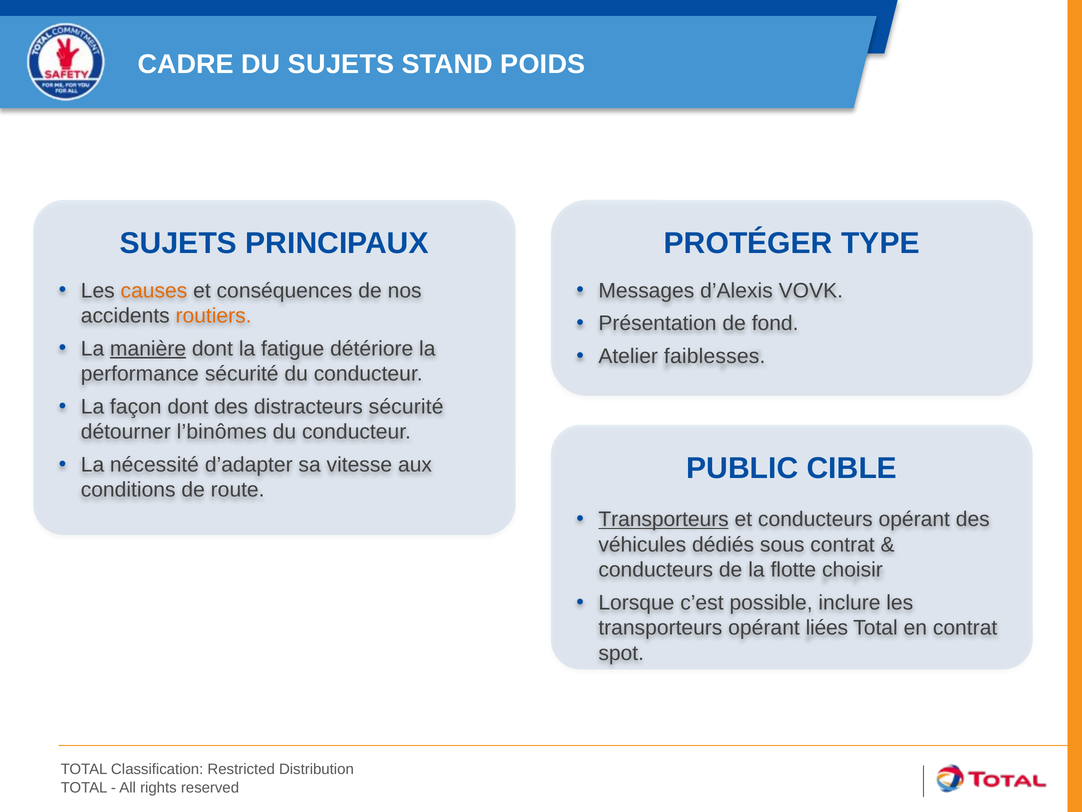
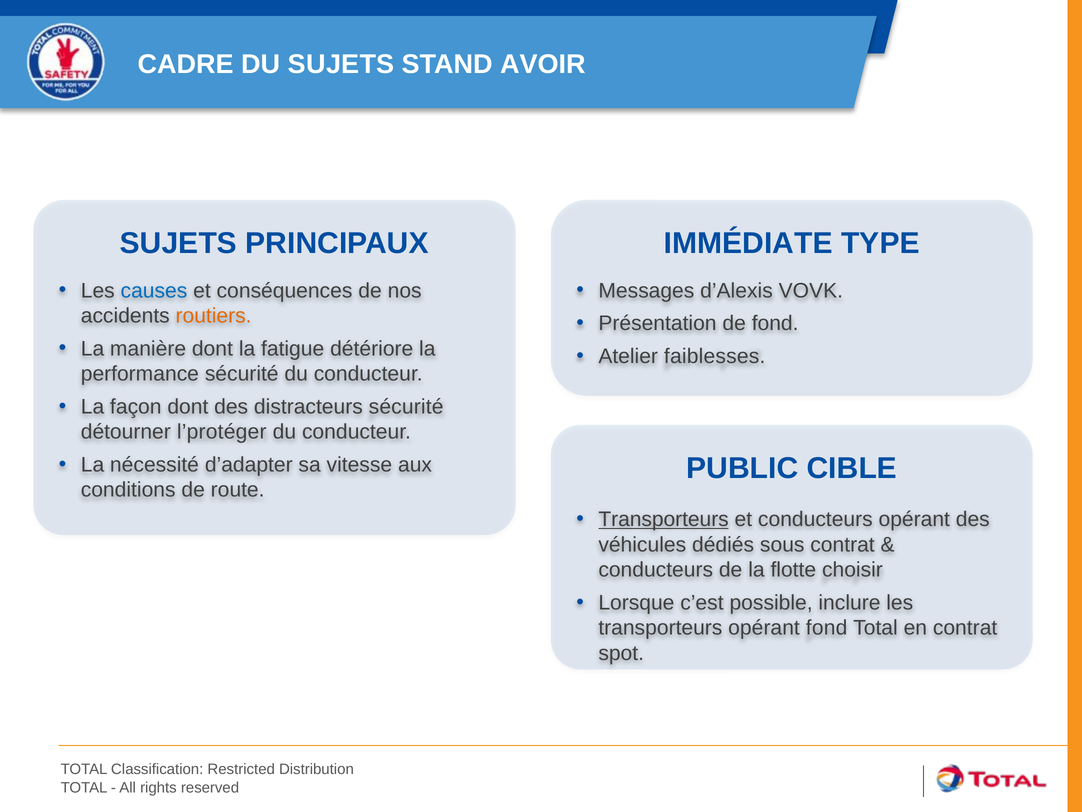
POIDS: POIDS -> AVOIR
PROTÉGER: PROTÉGER -> IMMÉDIATE
causes colour: orange -> blue
manière underline: present -> none
l’binômes: l’binômes -> l’protéger
opérant liées: liées -> fond
